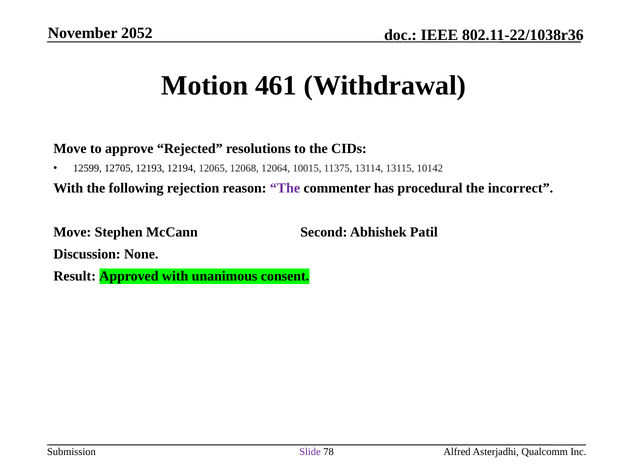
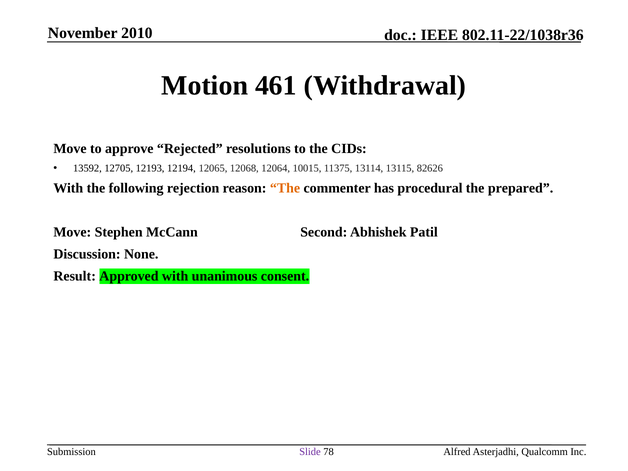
2052: 2052 -> 2010
12599: 12599 -> 13592
10142: 10142 -> 82626
The at (285, 188) colour: purple -> orange
incorrect: incorrect -> prepared
